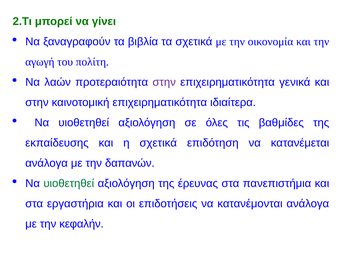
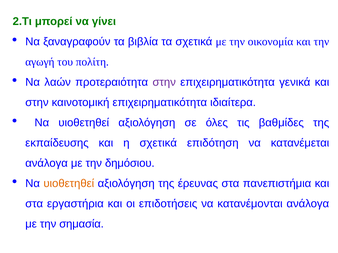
δαπανών: δαπανών -> δημόσιου
υιοθετηθεί at (69, 184) colour: green -> orange
κεφαλήν: κεφαλήν -> σημασία
